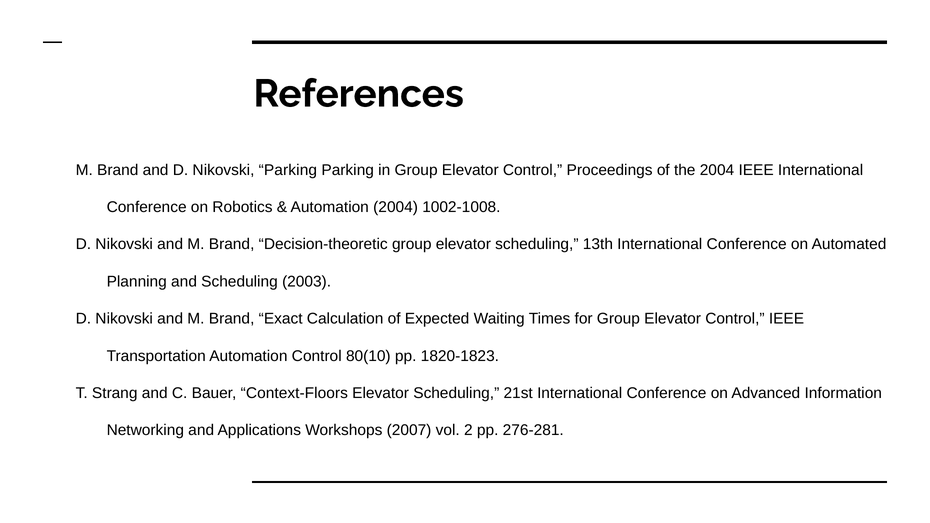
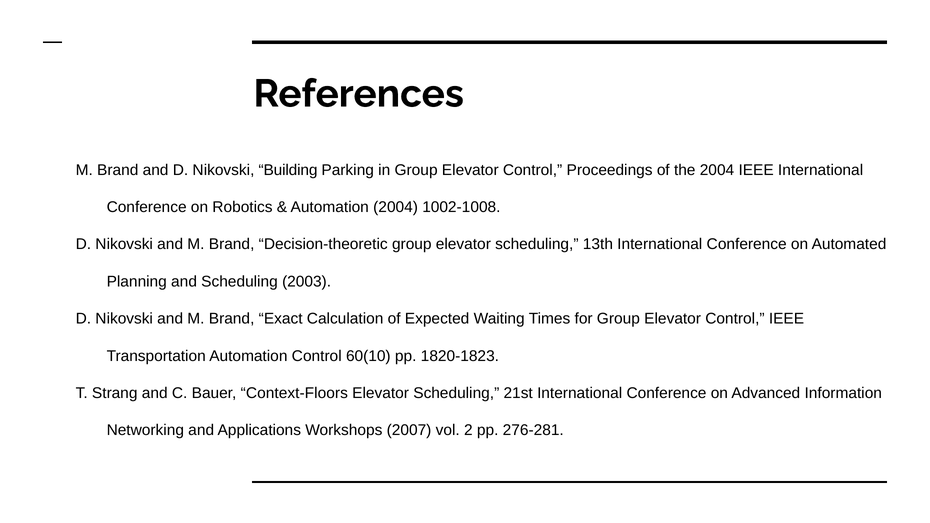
Nikovski Parking: Parking -> Building
80(10: 80(10 -> 60(10
